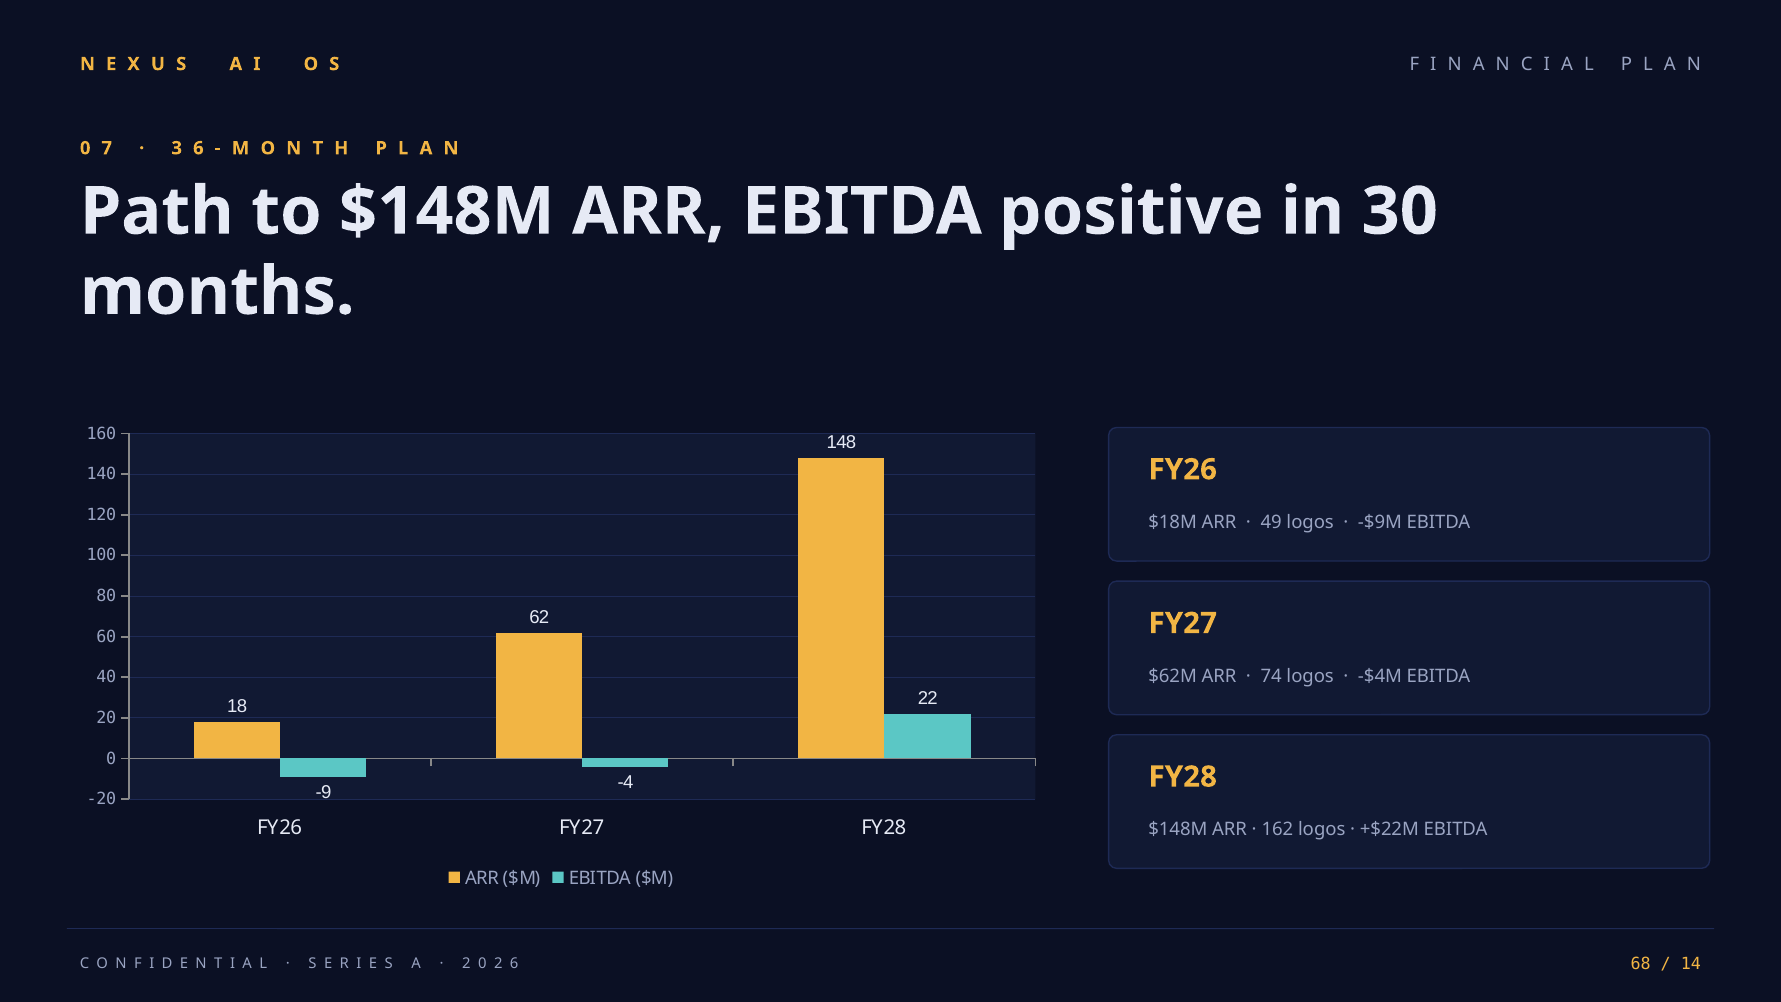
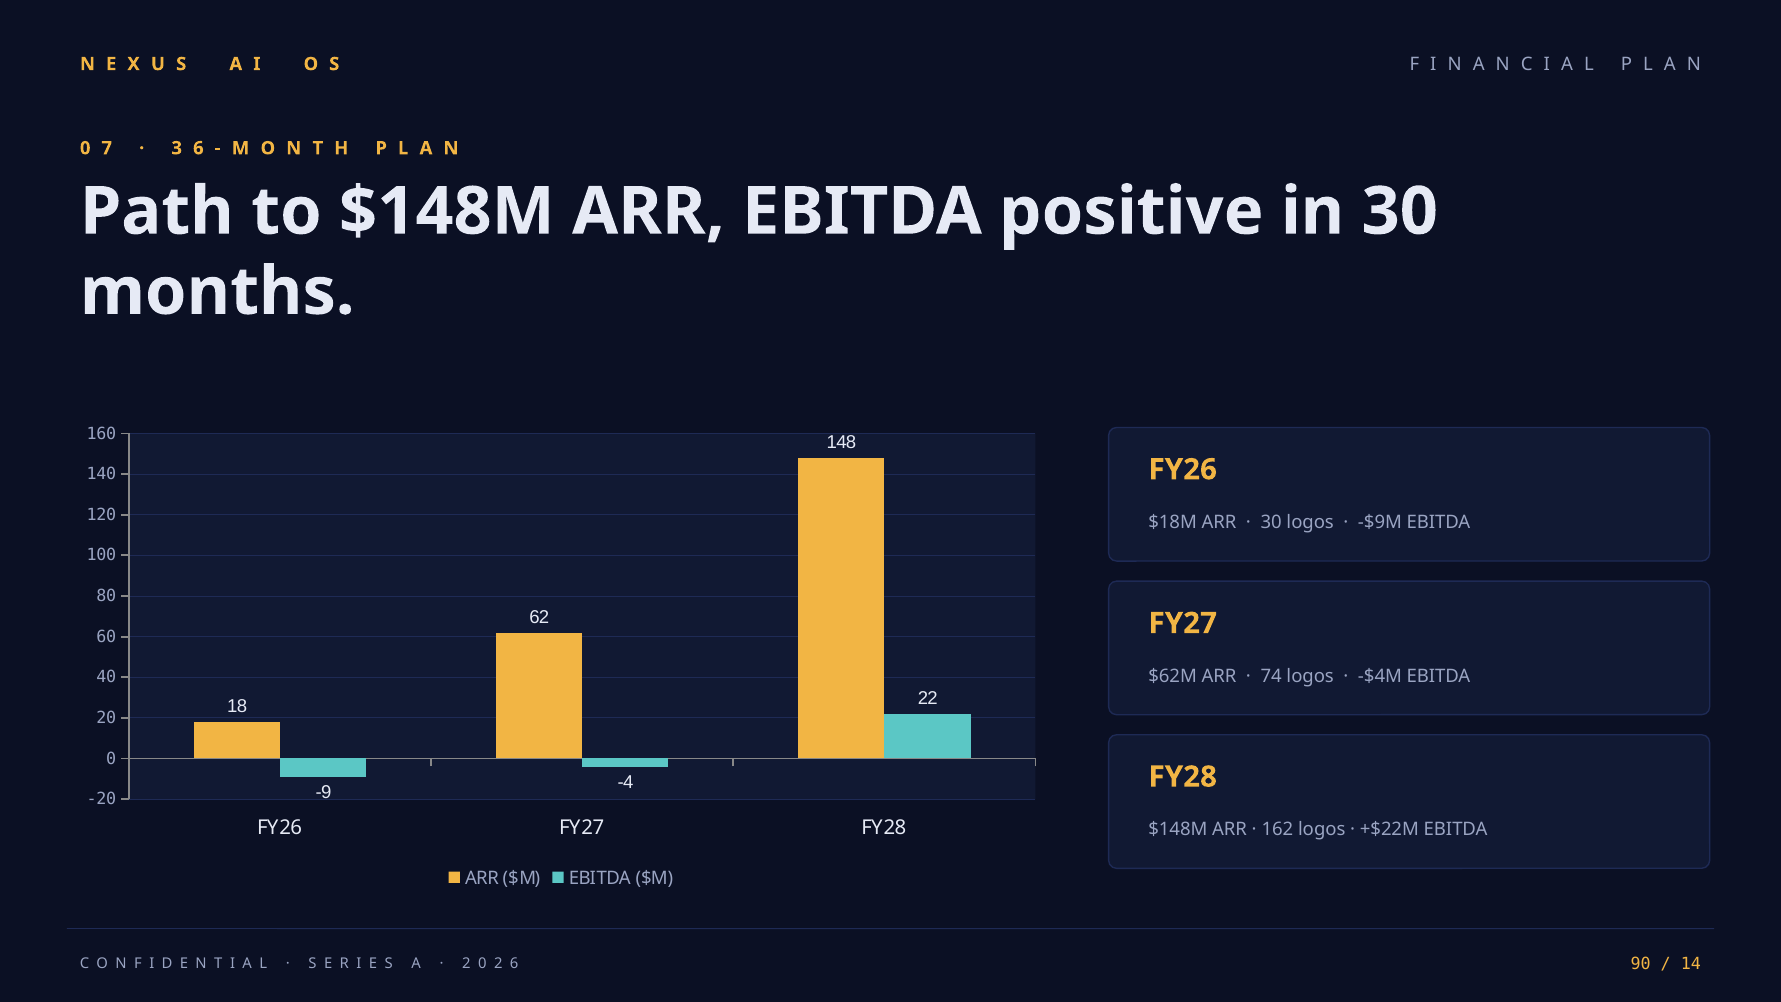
49 at (1271, 522): 49 -> 30
68: 68 -> 90
